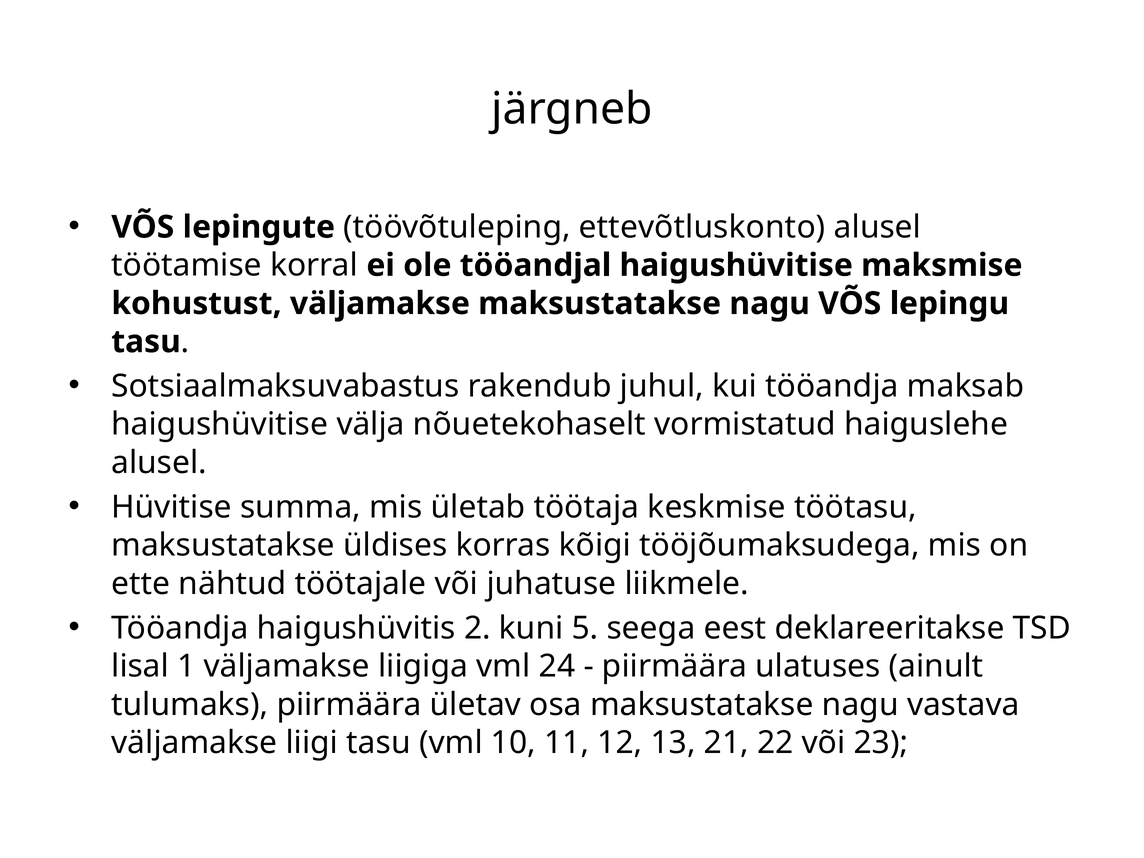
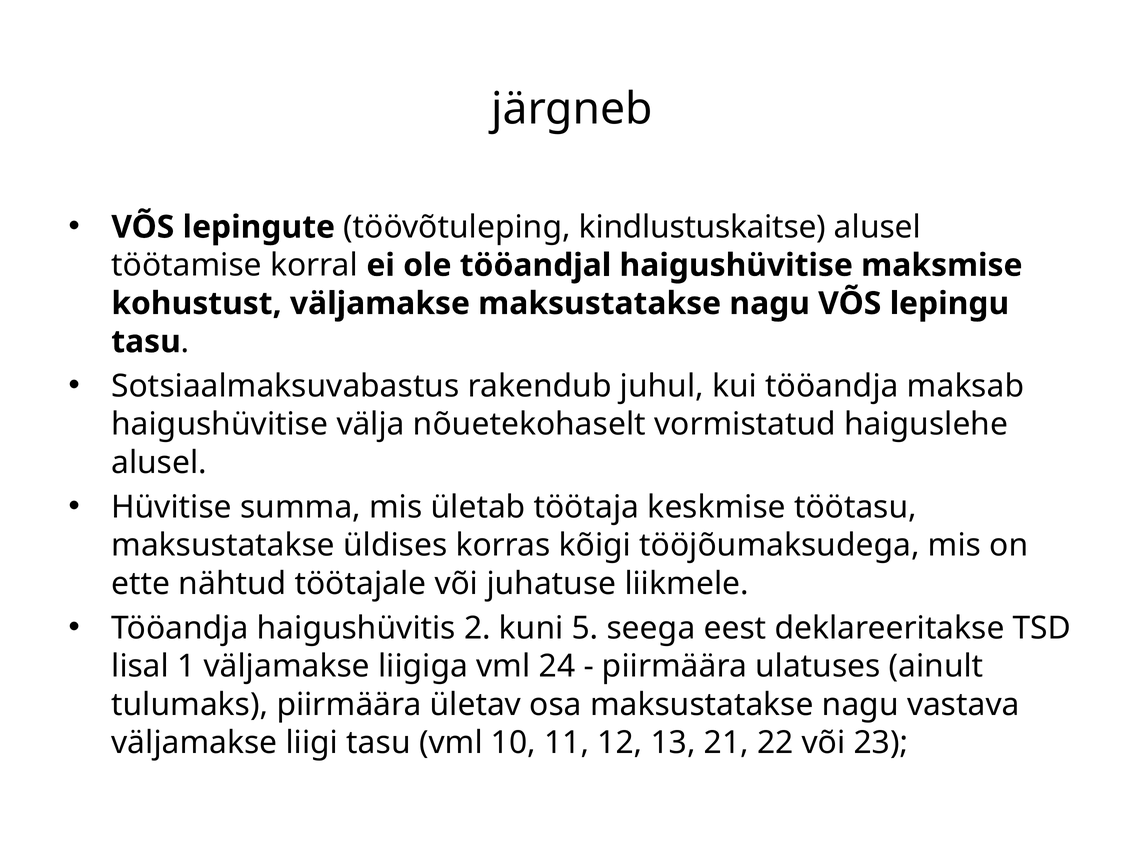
ettevõtluskonto: ettevõtluskonto -> kindlustuskaitse
